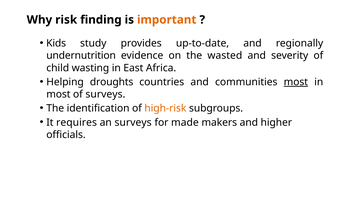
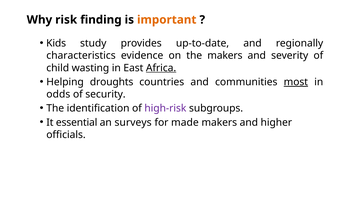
undernutrition: undernutrition -> characteristics
the wasted: wasted -> makers
Africa underline: none -> present
most at (58, 94): most -> odds
of surveys: surveys -> security
high-risk colour: orange -> purple
requires: requires -> essential
